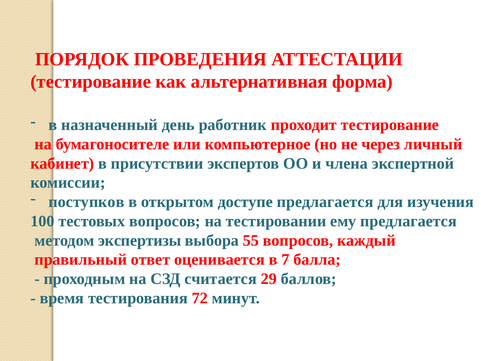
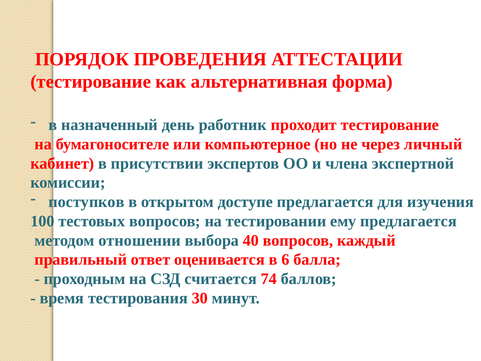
экспертизы: экспертизы -> отношении
55: 55 -> 40
7: 7 -> 6
29: 29 -> 74
72: 72 -> 30
